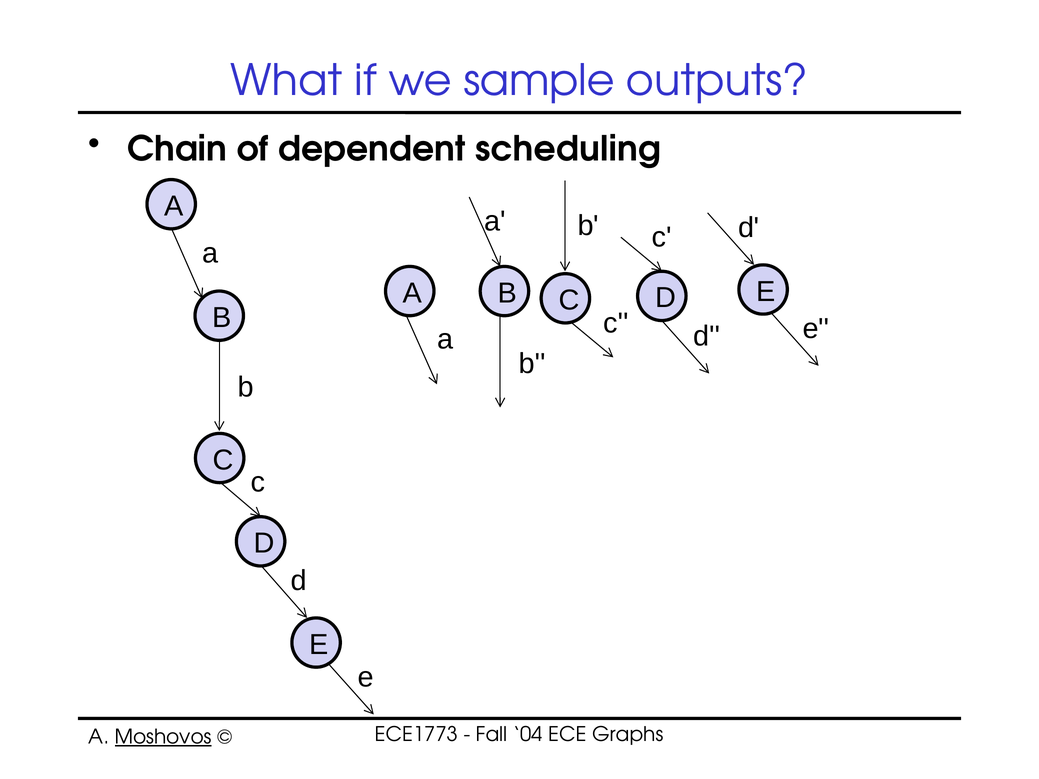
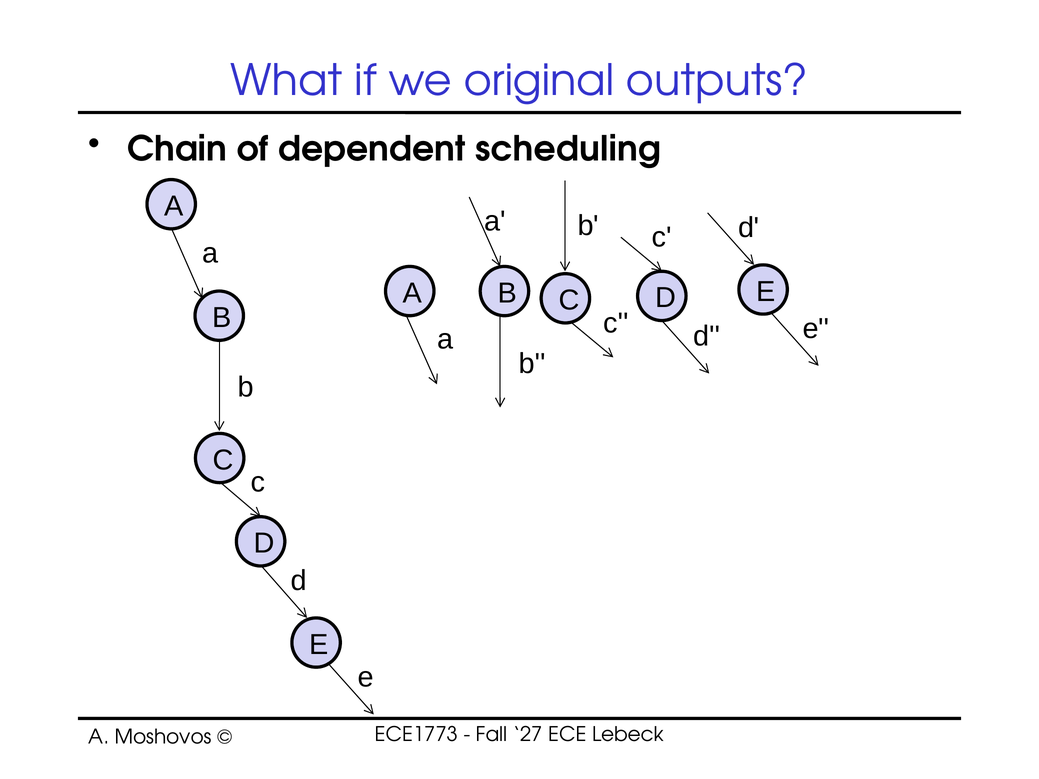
sample: sample -> original
Moshovos underline: present -> none
04: 04 -> 27
Graphs: Graphs -> Lebeck
